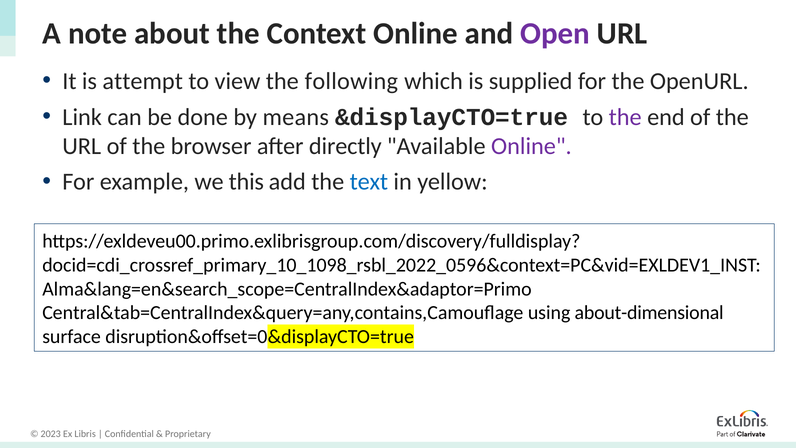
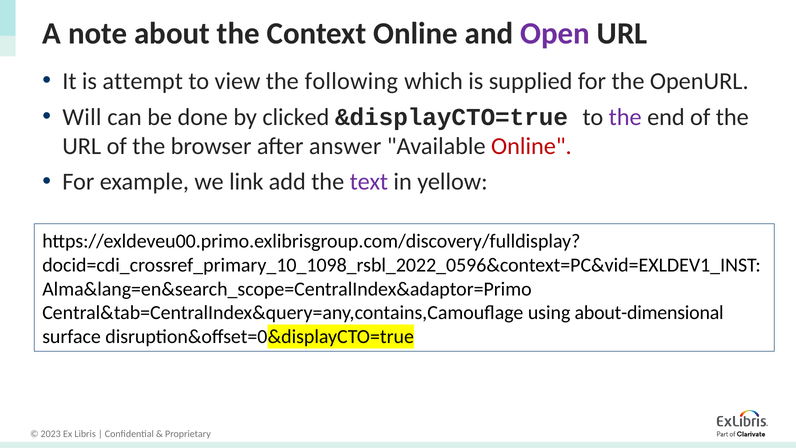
Link: Link -> Will
means: means -> clicked
directly: directly -> answer
Online at (531, 146) colour: purple -> red
this: this -> link
text colour: blue -> purple
